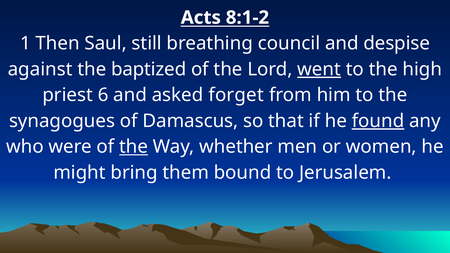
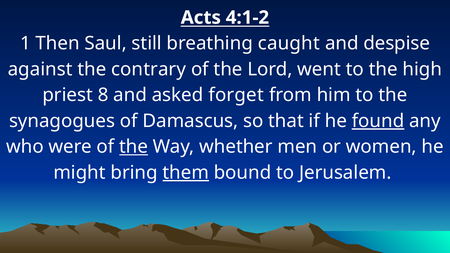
8:1-2: 8:1-2 -> 4:1-2
council: council -> caught
baptized: baptized -> contrary
went underline: present -> none
6: 6 -> 8
them underline: none -> present
